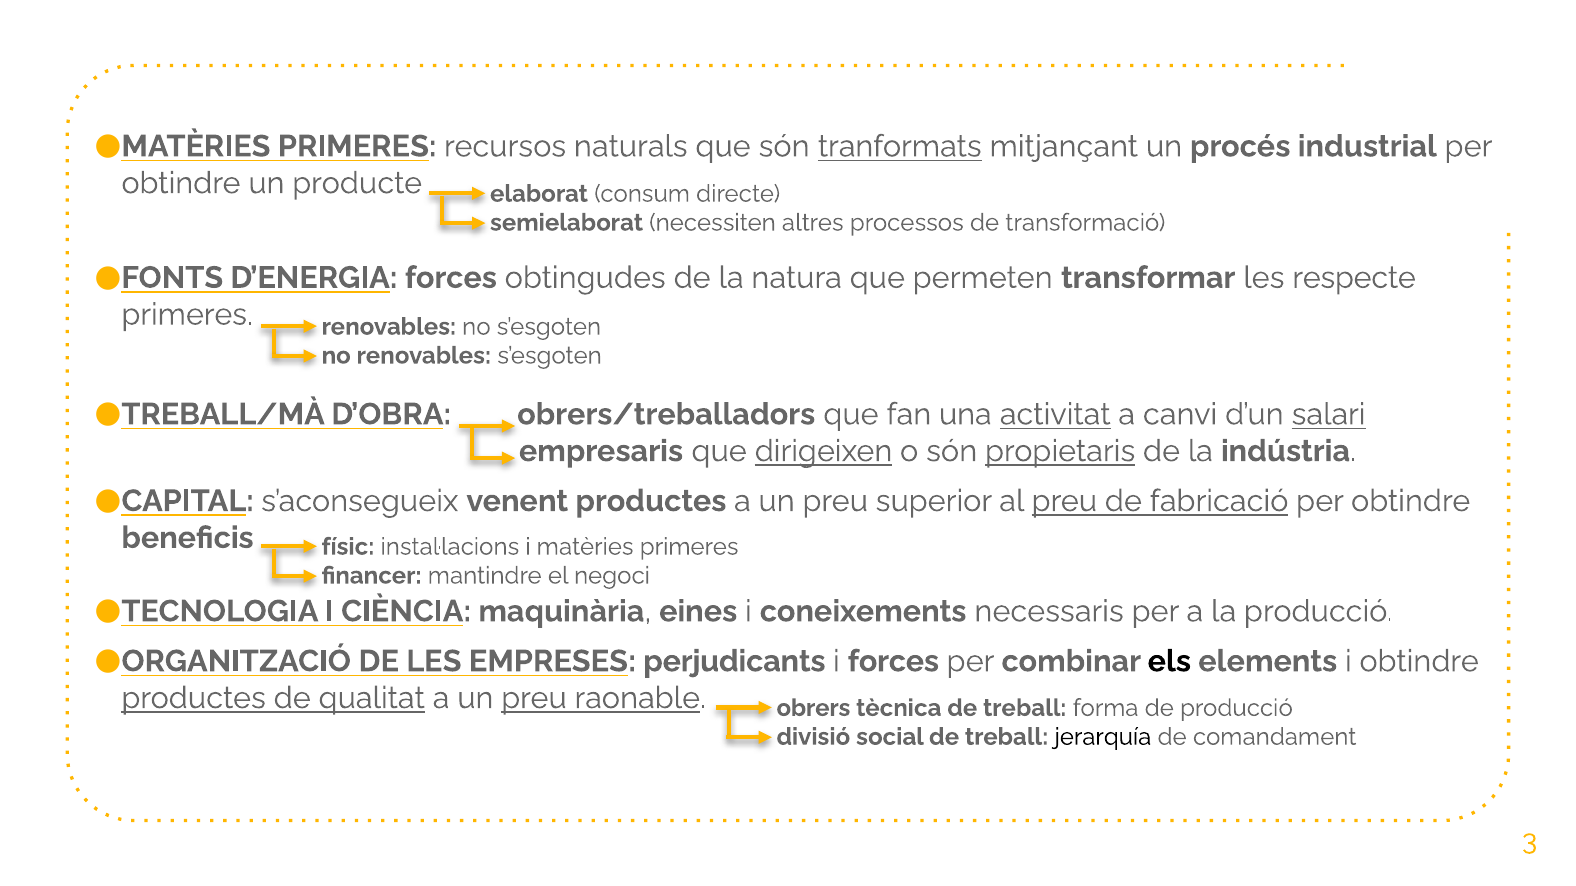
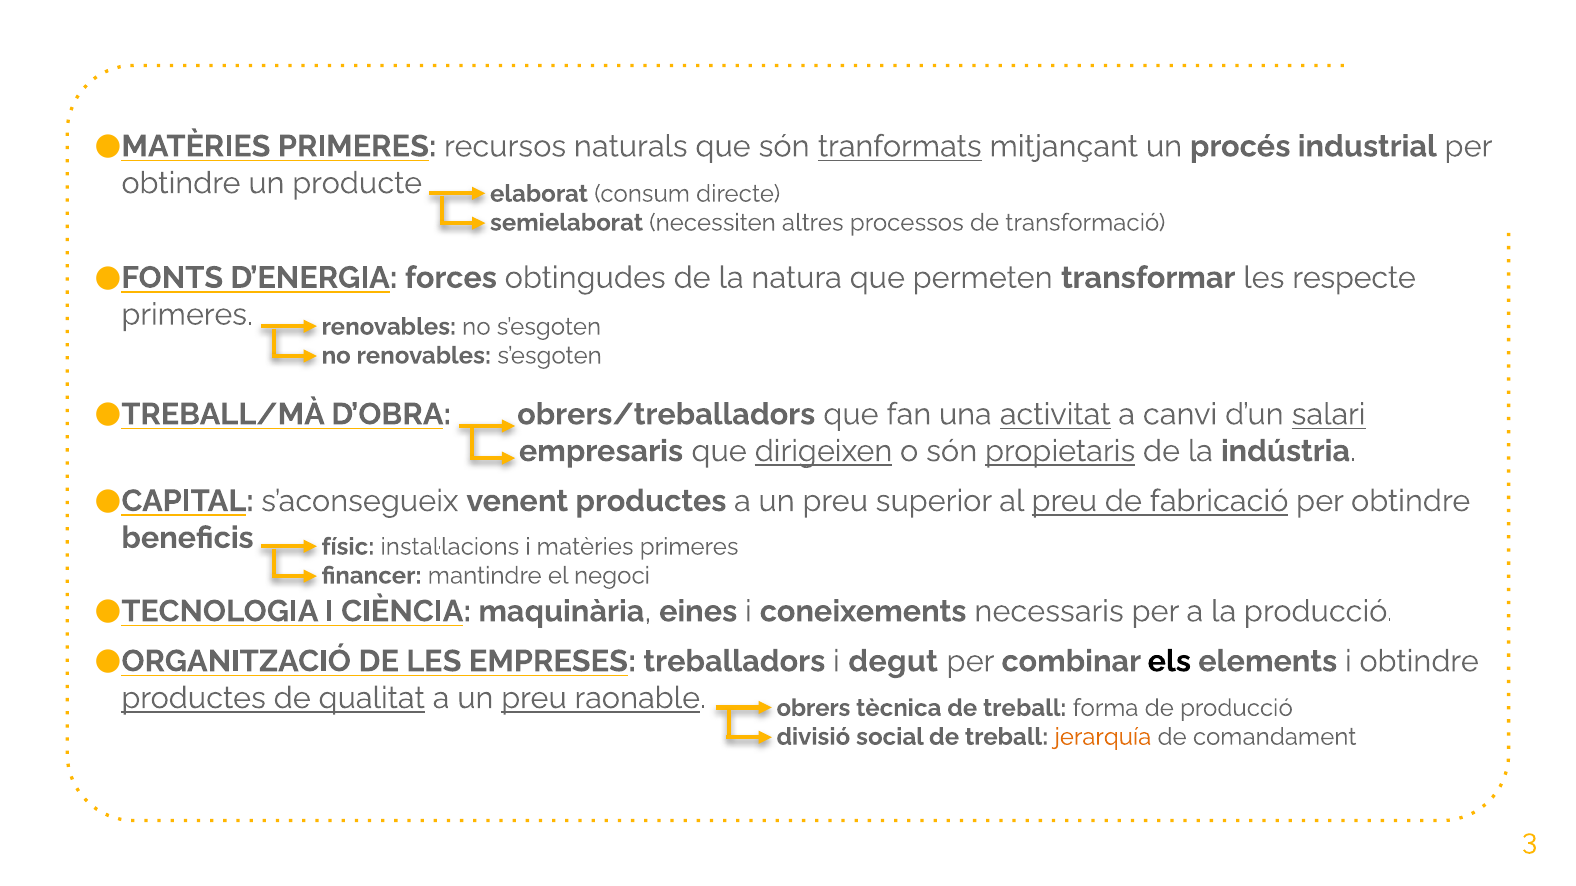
perjudicants: perjudicants -> treballadors
i forces: forces -> degut
jerarquía colour: black -> orange
